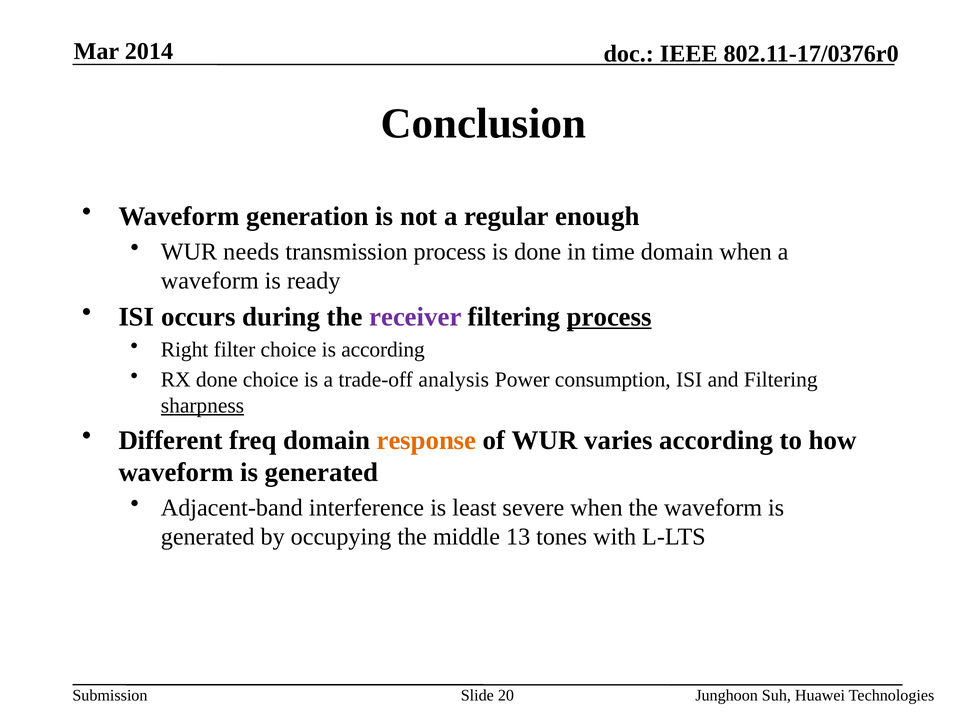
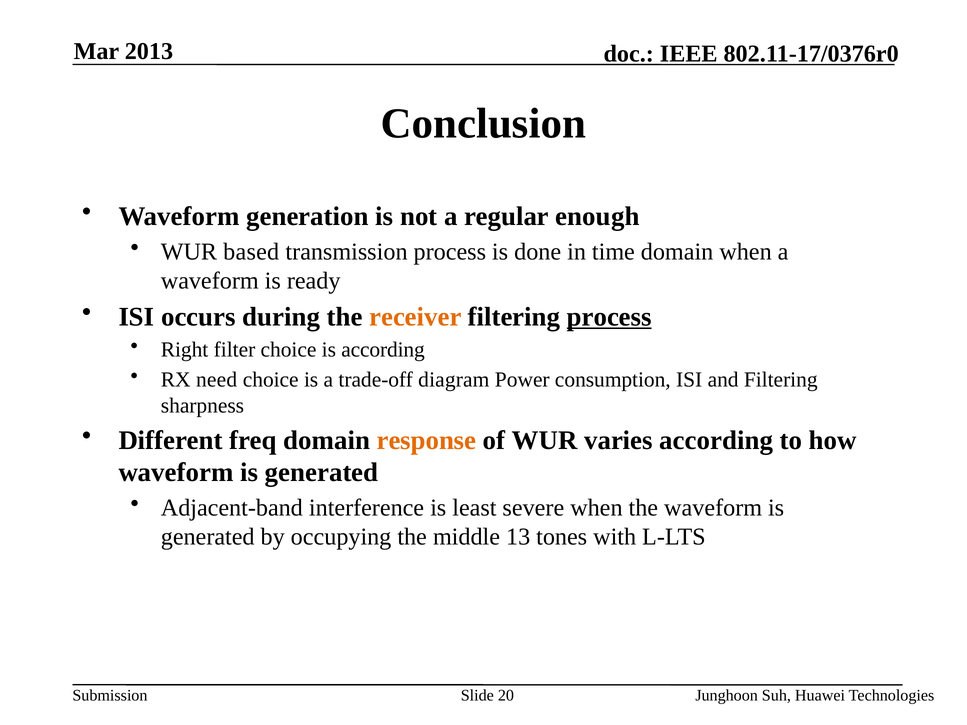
2014: 2014 -> 2013
needs: needs -> based
receiver colour: purple -> orange
RX done: done -> need
analysis: analysis -> diagram
sharpness underline: present -> none
